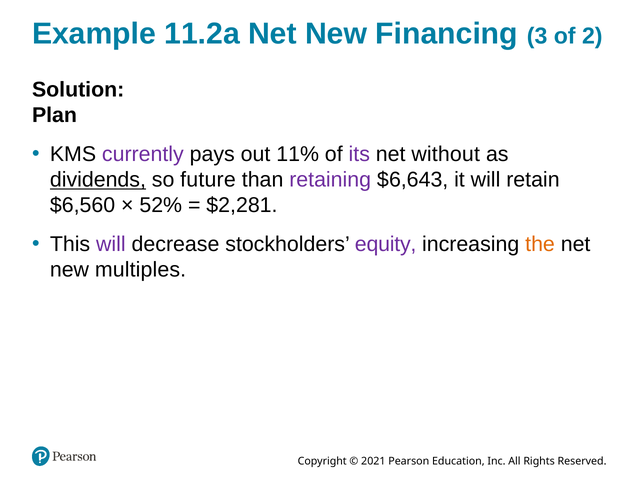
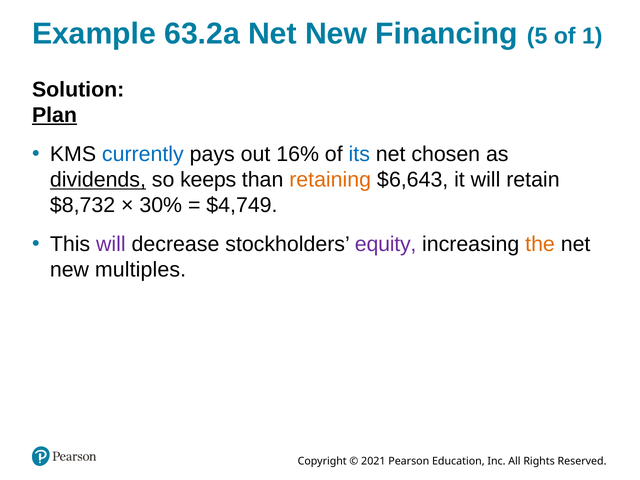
11.2a: 11.2a -> 63.2a
3: 3 -> 5
2: 2 -> 1
Plan underline: none -> present
currently colour: purple -> blue
11%: 11% -> 16%
its colour: purple -> blue
without: without -> chosen
future: future -> keeps
retaining colour: purple -> orange
$6,560: $6,560 -> $8,732
52%: 52% -> 30%
$2,281: $2,281 -> $4,749
